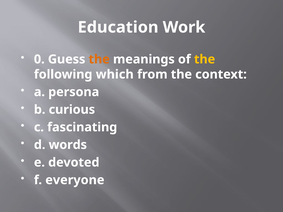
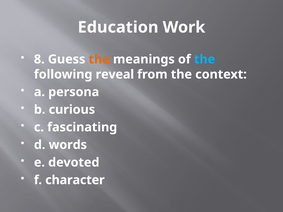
0: 0 -> 8
the at (205, 59) colour: yellow -> light blue
which: which -> reveal
everyone: everyone -> character
